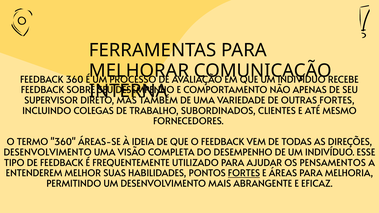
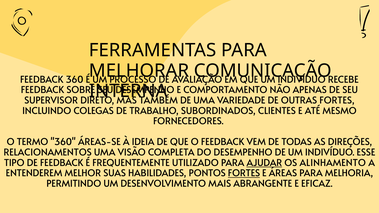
DESENVOLVIMENTO at (48, 153): DESENVOLVIMENTO -> RELACIONAMENTOS
AJUDAR underline: none -> present
PENSAMENTOS: PENSAMENTOS -> ALINHAMENTO
